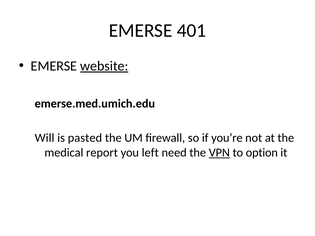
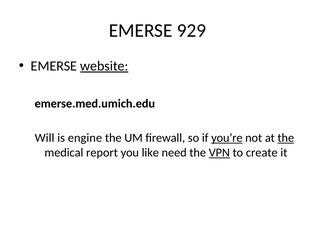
401: 401 -> 929
pasted: pasted -> engine
you’re underline: none -> present
the at (286, 138) underline: none -> present
left: left -> like
option: option -> create
